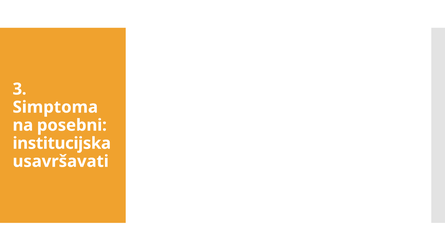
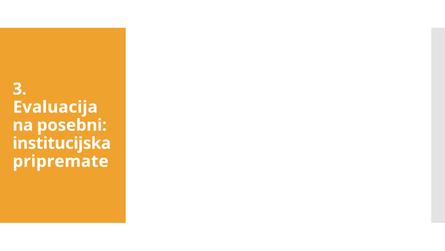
Simptoma: Simptoma -> Evaluacija
usavršavati: usavršavati -> pripremate
